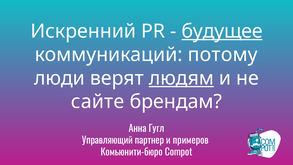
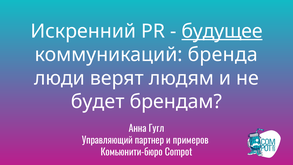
потому: потому -> бренда
людям underline: present -> none
сайте: сайте -> будет
